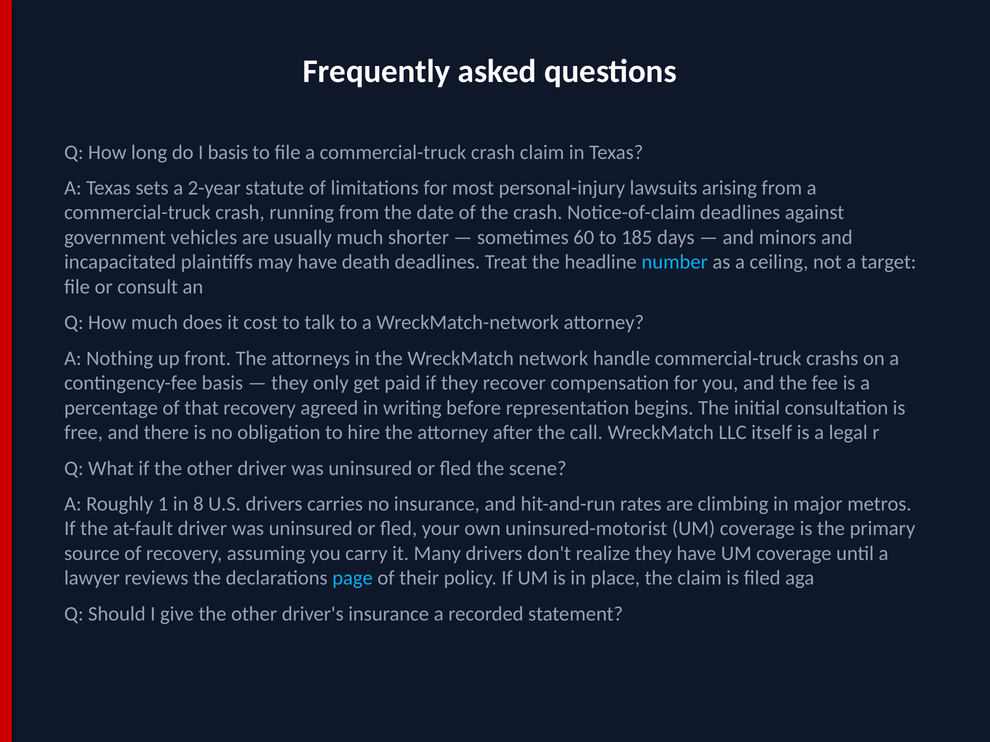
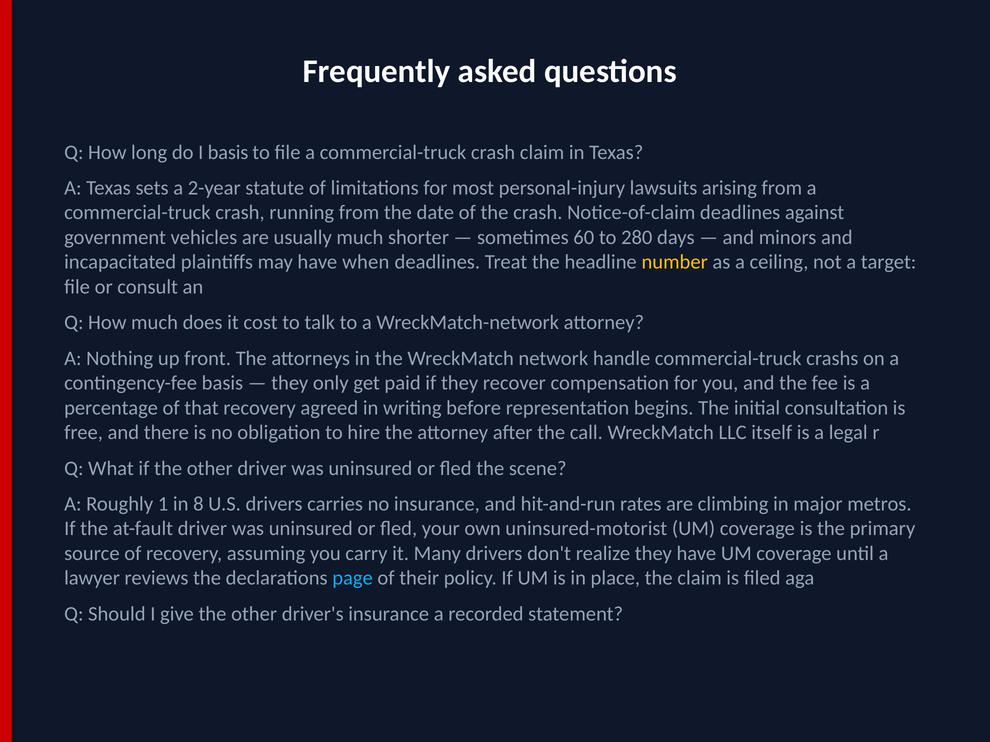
185: 185 -> 280
death: death -> when
number colour: light blue -> yellow
